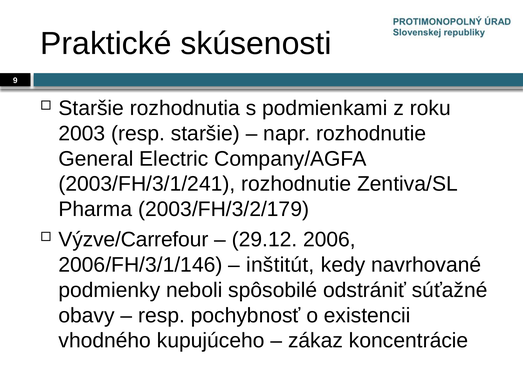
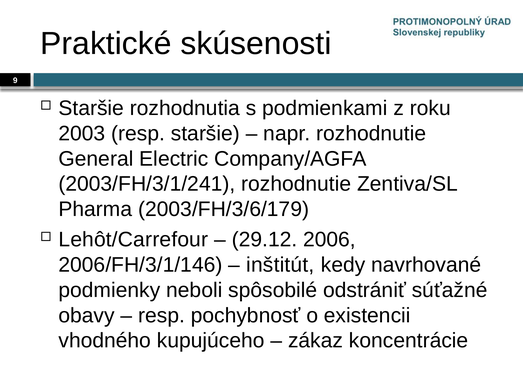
2003/FH/3/2/179: 2003/FH/3/2/179 -> 2003/FH/3/6/179
Výzve/Carrefour: Výzve/Carrefour -> Lehôt/Carrefour
